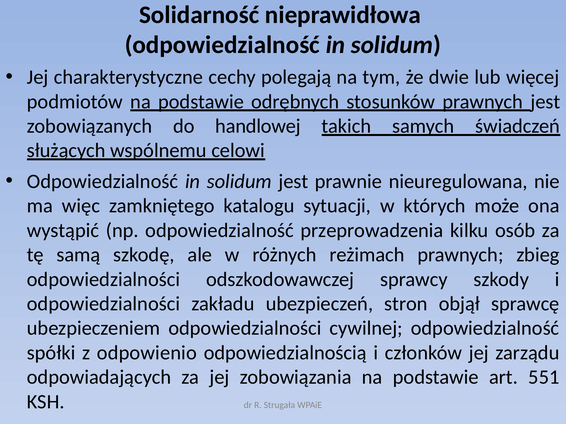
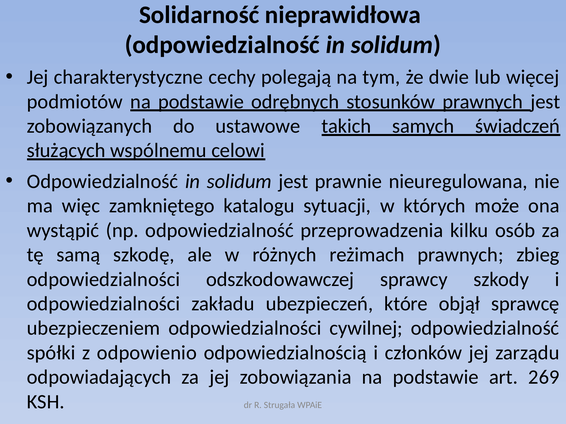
handlowej: handlowej -> ustawowe
stron: stron -> które
551: 551 -> 269
